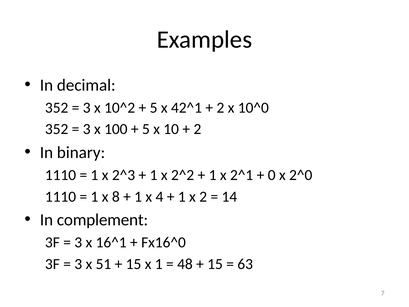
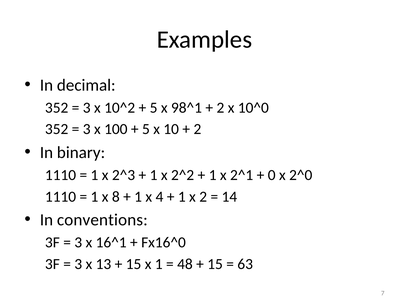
42^1: 42^1 -> 98^1
complement: complement -> conventions
51: 51 -> 13
